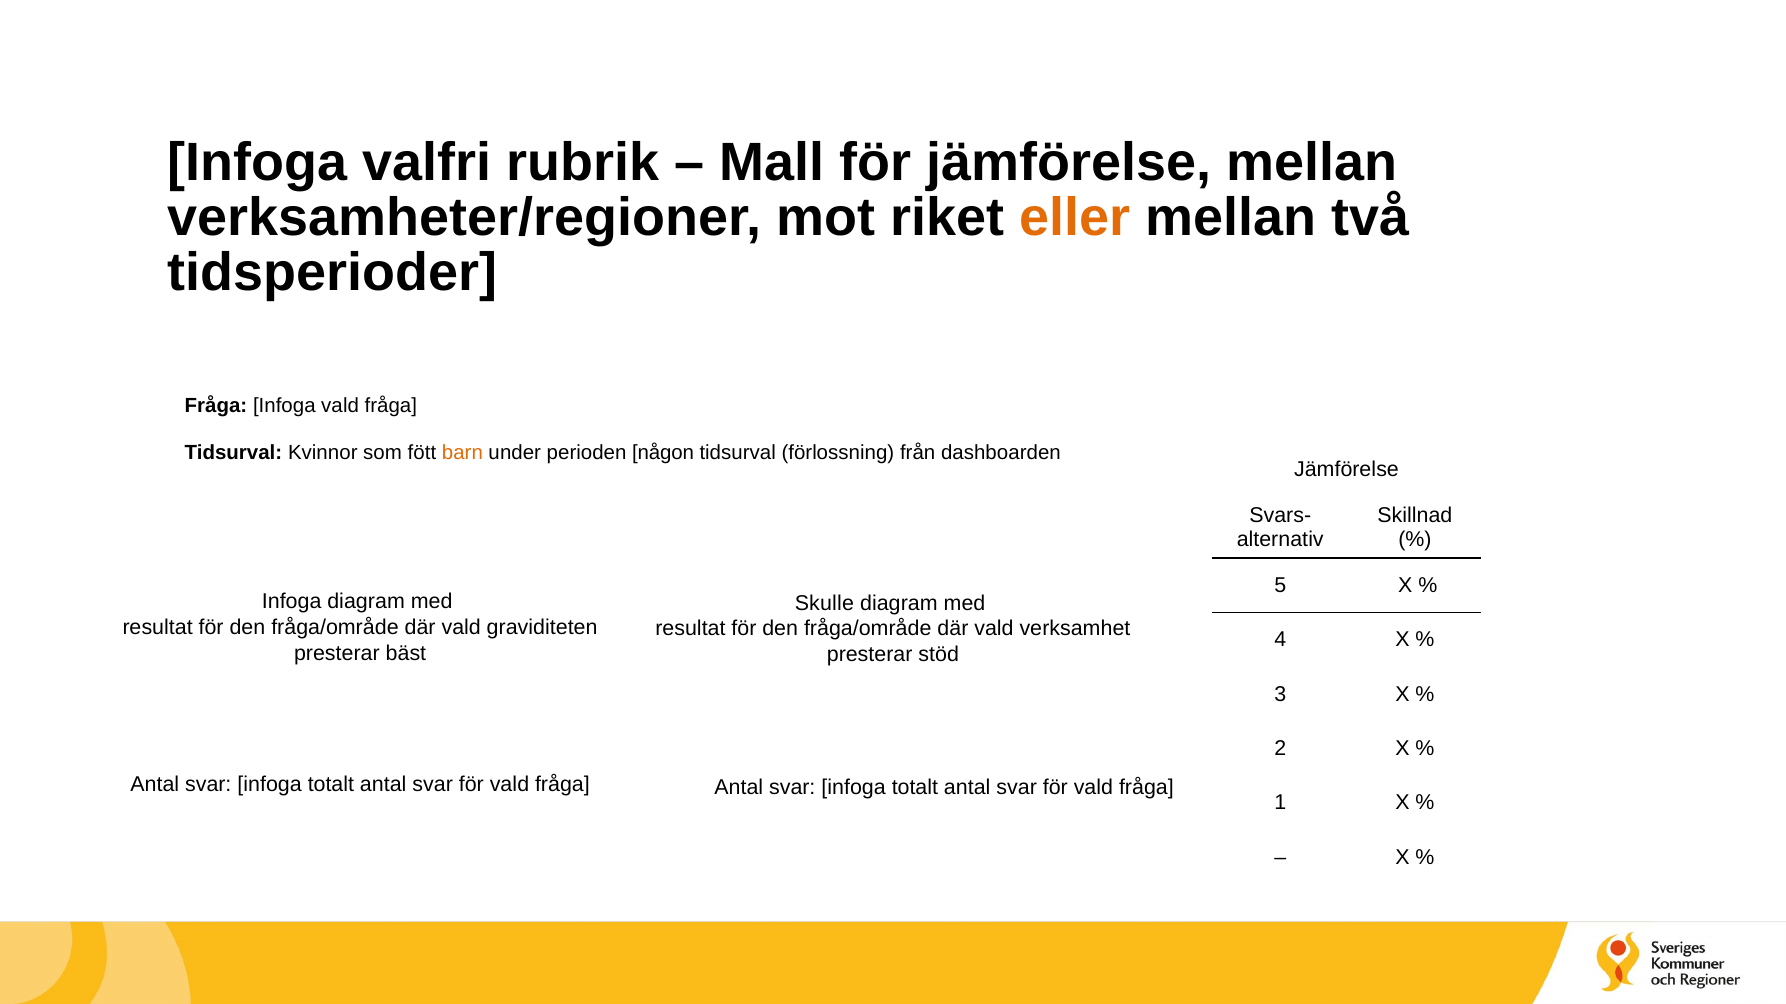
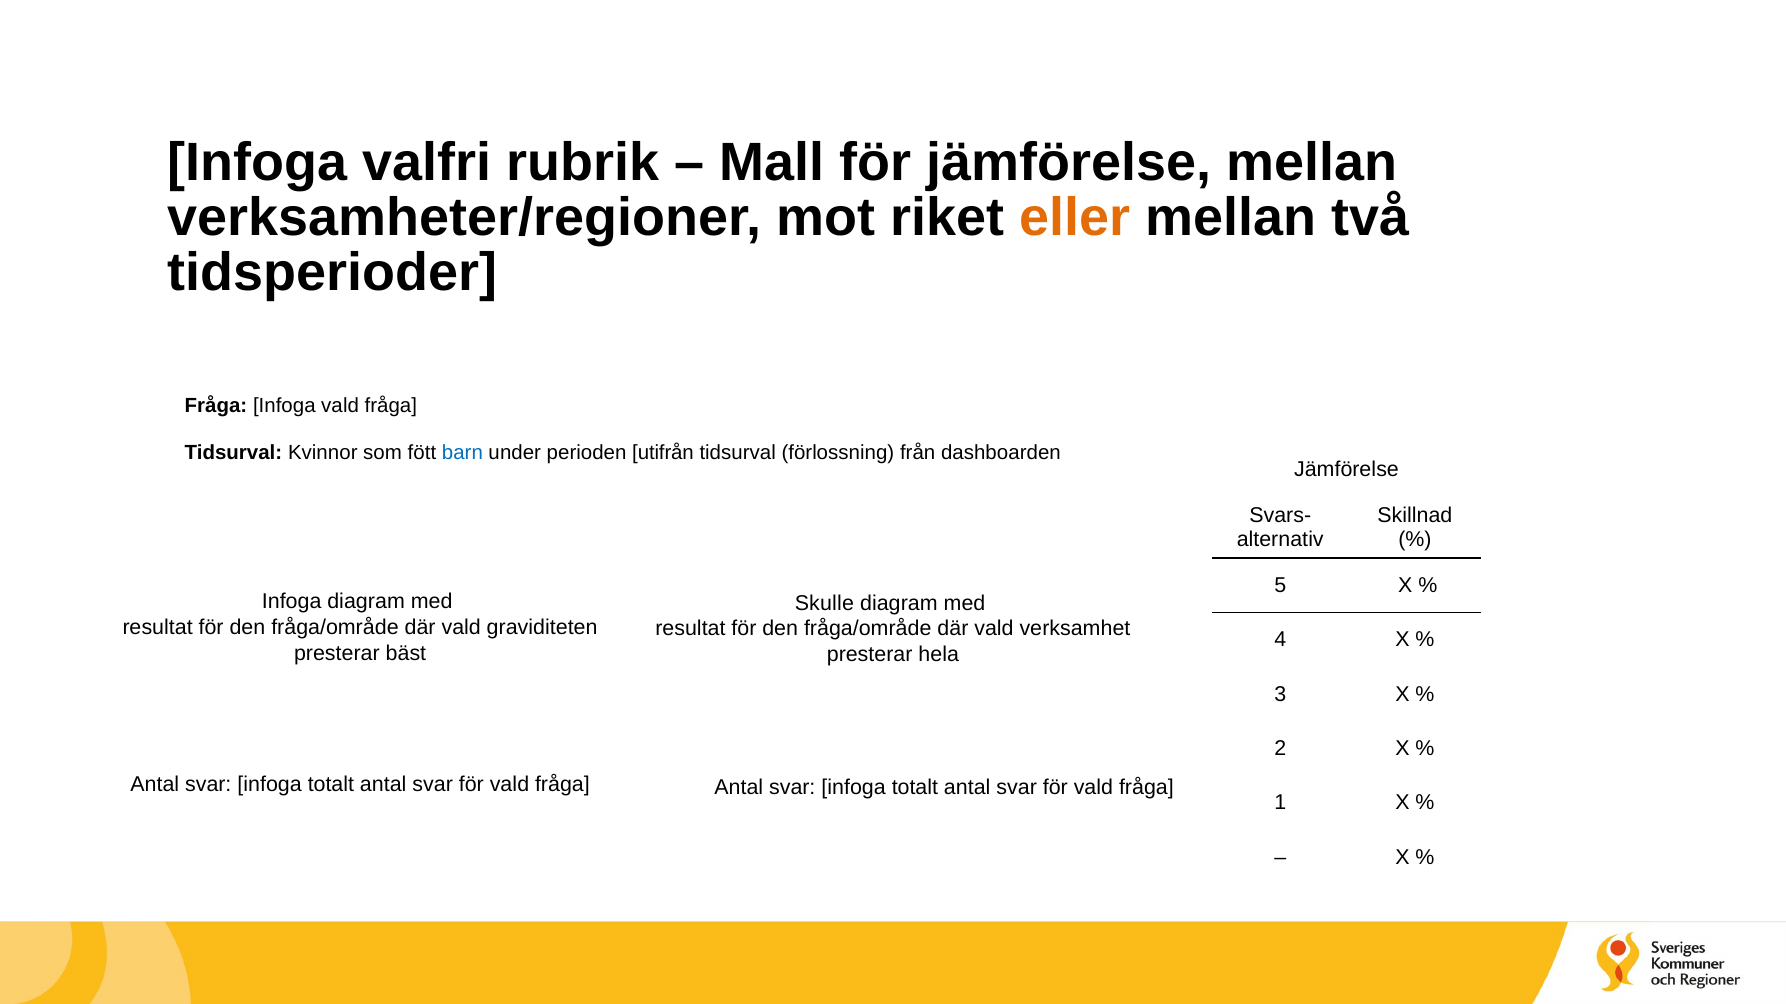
barn colour: orange -> blue
någon: någon -> utifrån
stöd: stöd -> hela
